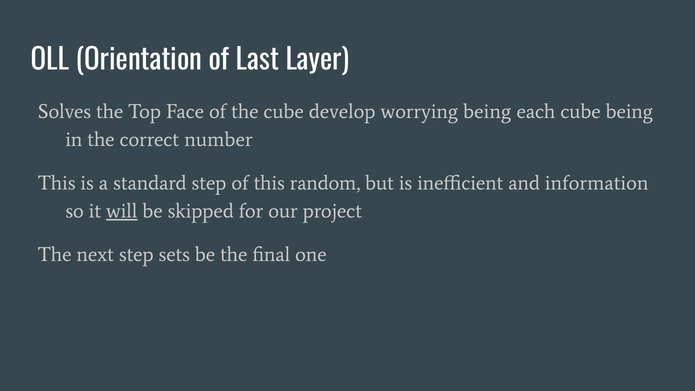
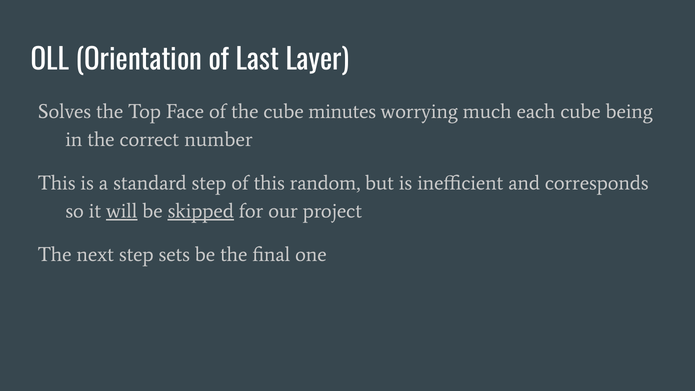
develop: develop -> minutes
worrying being: being -> much
information: information -> corresponds
skipped underline: none -> present
